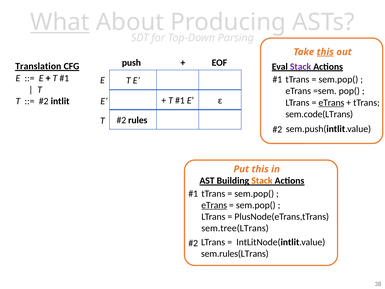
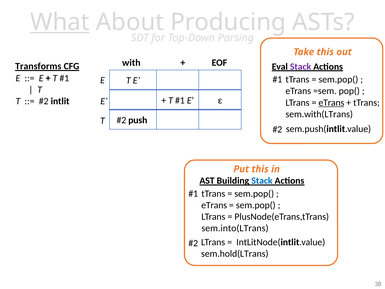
this at (325, 52) underline: present -> none
push: push -> with
Translation: Translation -> Transforms
sem.code(LTrans: sem.code(LTrans -> sem.with(LTrans
rules: rules -> push
Stack at (262, 181) colour: orange -> blue
eTrans at (214, 205) underline: present -> none
sem.tree(LTrans: sem.tree(LTrans -> sem.into(LTrans
sem.rules(LTrans: sem.rules(LTrans -> sem.hold(LTrans
